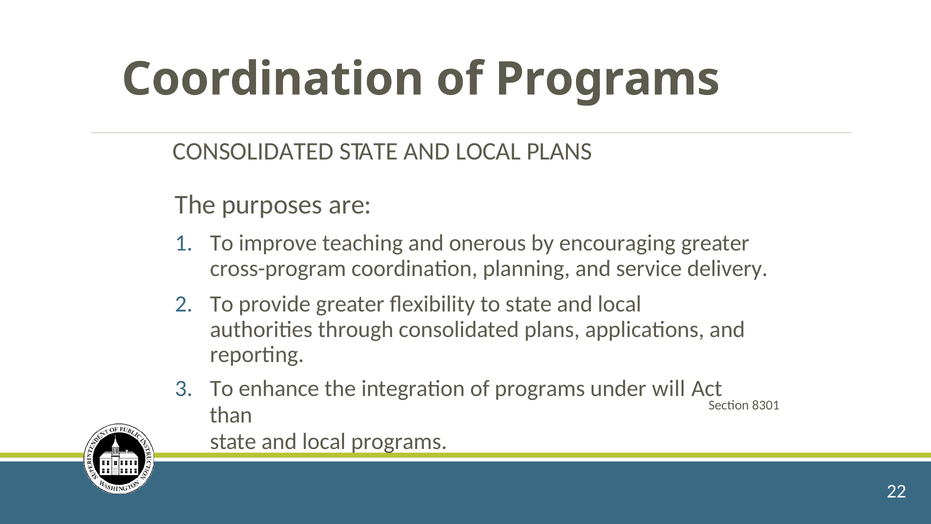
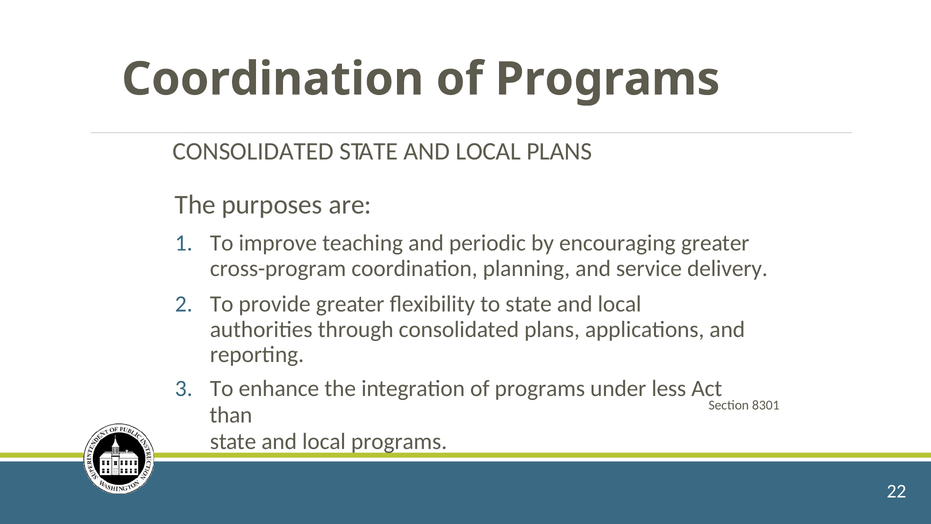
onerous: onerous -> periodic
will: will -> less
